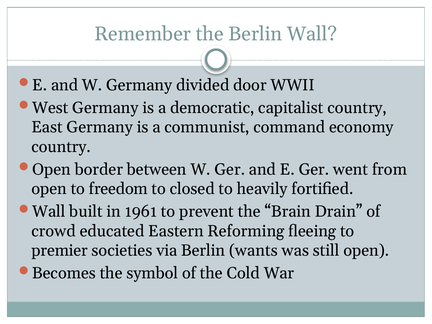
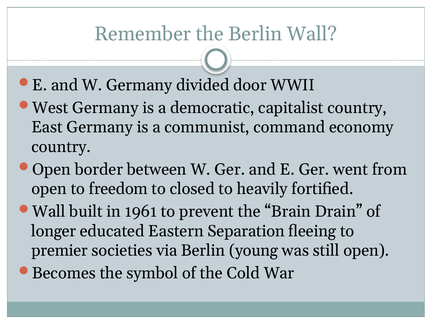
crowd: crowd -> longer
Reforming: Reforming -> Separation
wants: wants -> young
